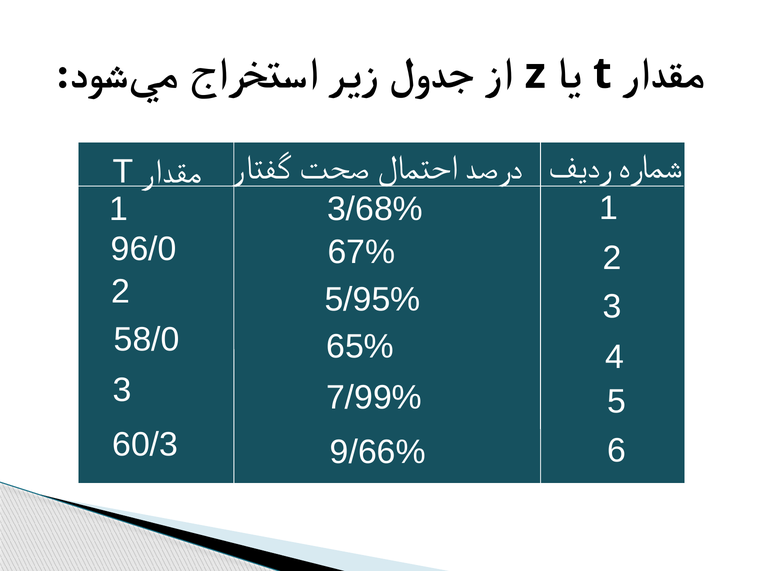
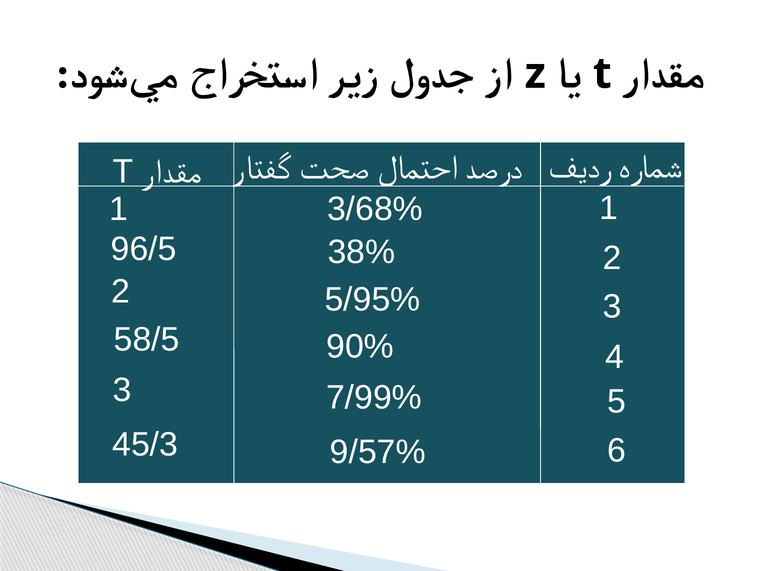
96/0: 96/0 -> 96/5
67%: 67% -> 38%
58/0: 58/0 -> 58/5
65%: 65% -> 90%
60/3: 60/3 -> 45/3
9/66%: 9/66% -> 9/57%
